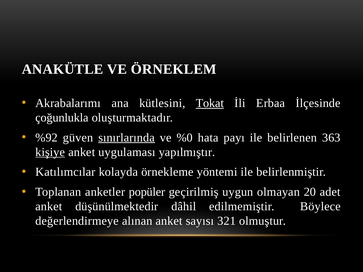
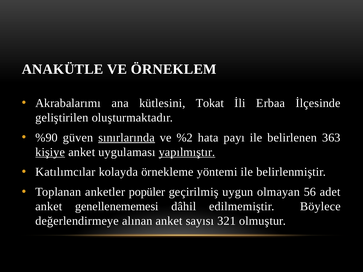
Tokat underline: present -> none
çoğunlukla: çoğunlukla -> geliştirilen
%92: %92 -> %90
%0: %0 -> %2
yapılmıştır underline: none -> present
20: 20 -> 56
düşünülmektedir: düşünülmektedir -> genellenememesi
